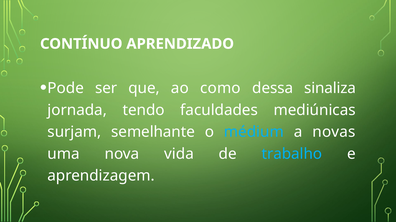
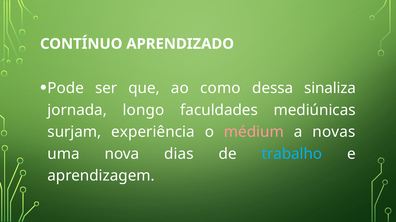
tendo: tendo -> longo
semelhante: semelhante -> experiência
médium colour: light blue -> pink
vida: vida -> dias
